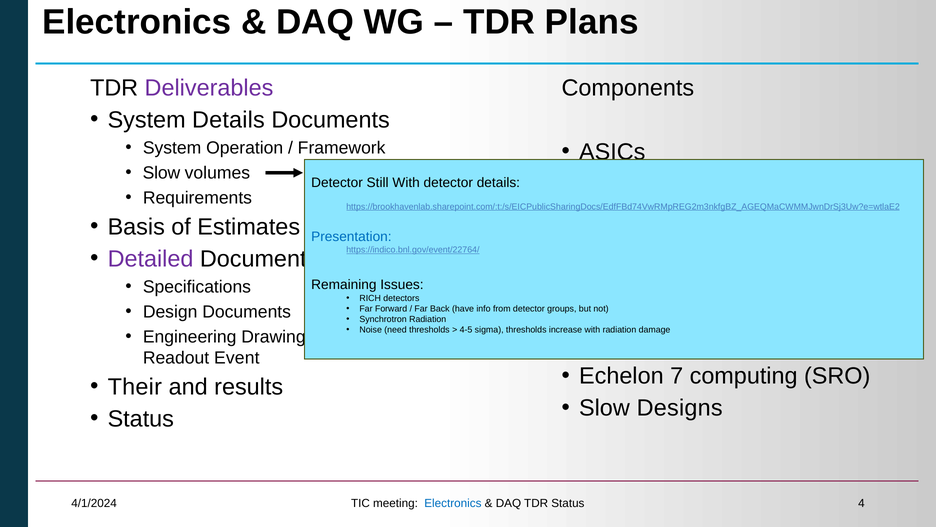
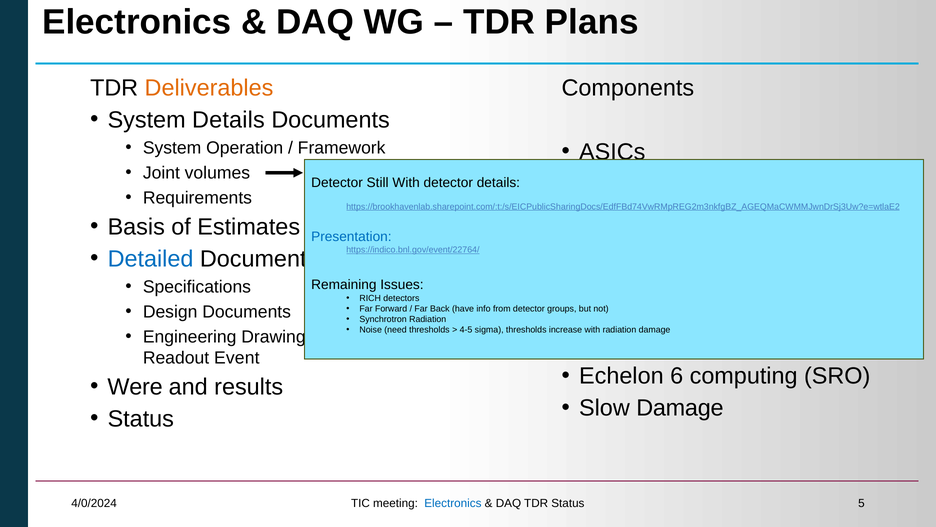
Deliverables colour: purple -> orange
Slow at (161, 173): Slow -> Joint
Detailed colour: purple -> blue
7: 7 -> 6
Their: Their -> Were
Slow Designs: Designs -> Damage
4/1/2024: 4/1/2024 -> 4/0/2024
4: 4 -> 5
